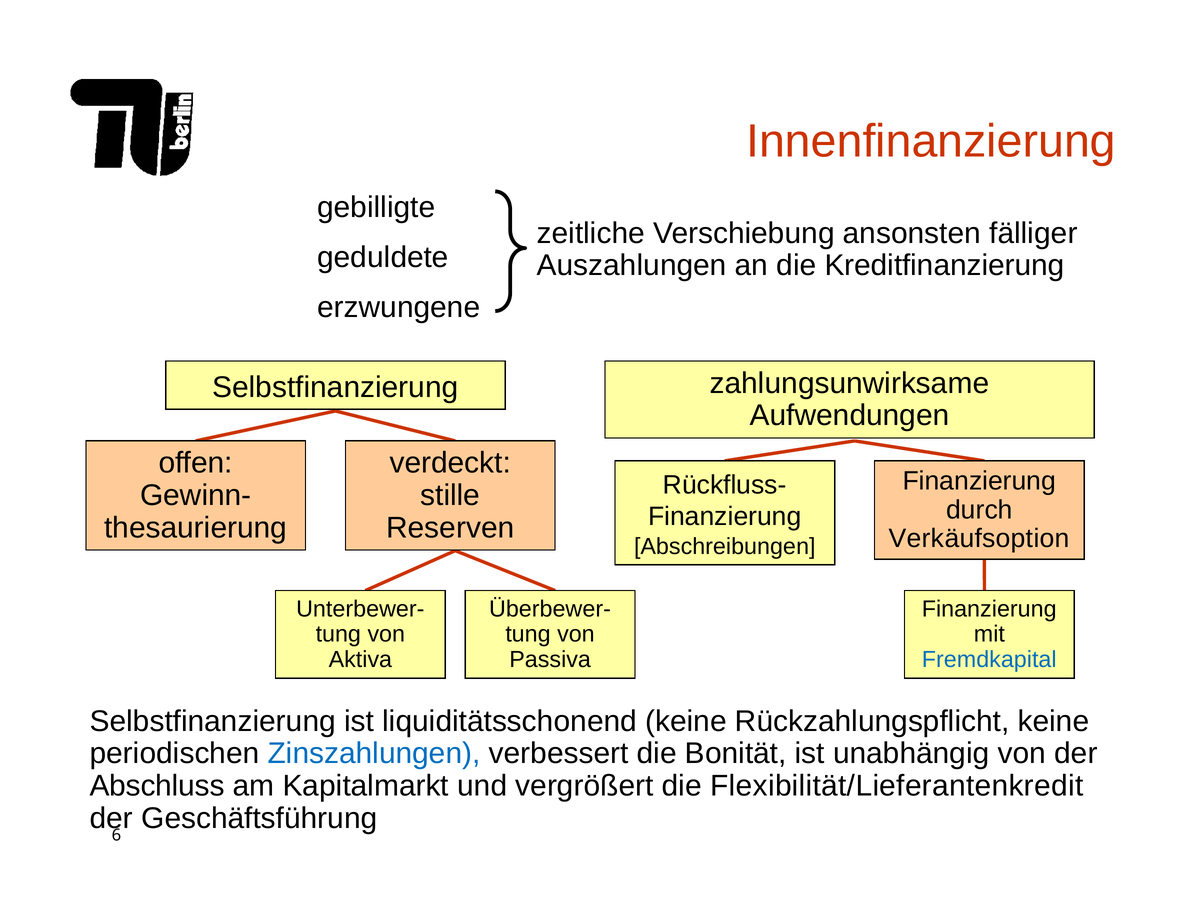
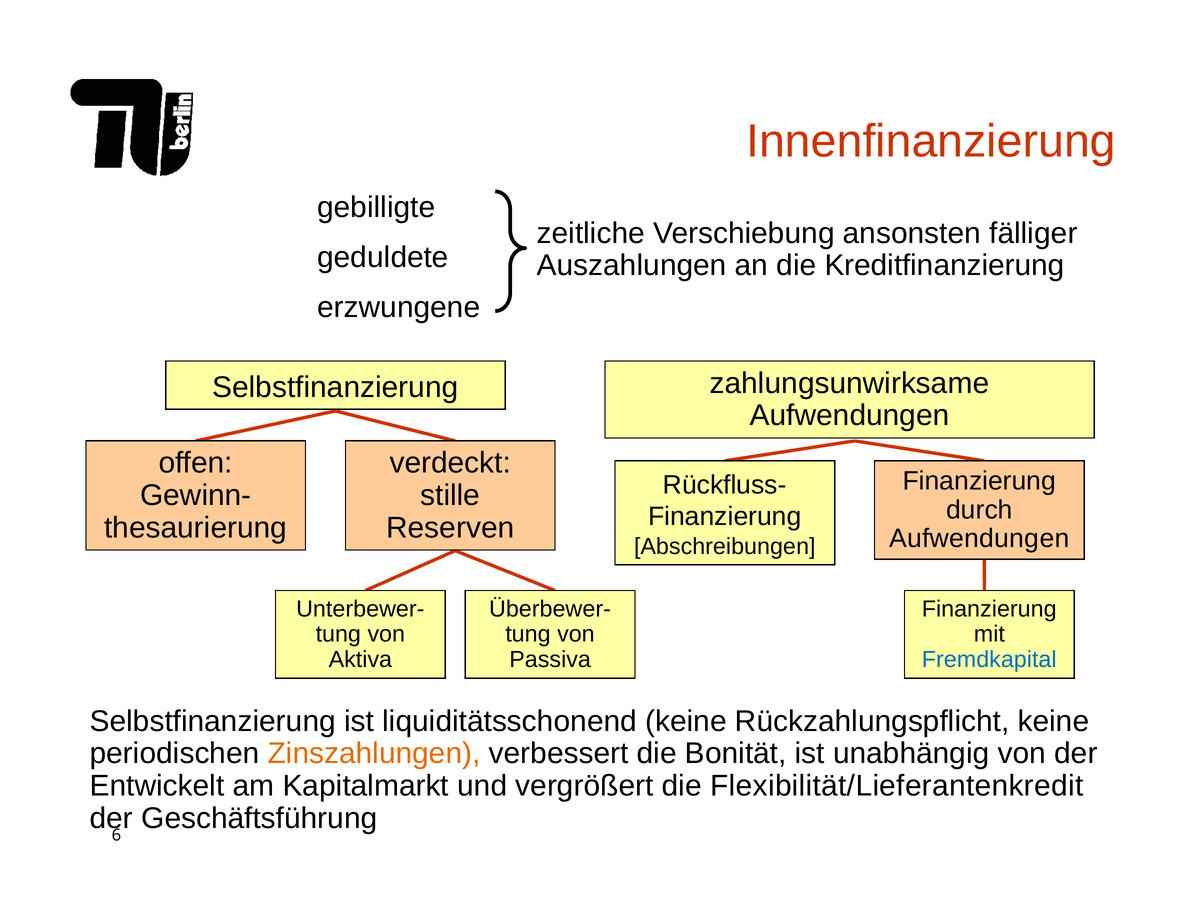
Verkäufsoption at (979, 539): Verkäufsoption -> Aufwendungen
Zinszahlungen colour: blue -> orange
Abschluss: Abschluss -> Entwickelt
